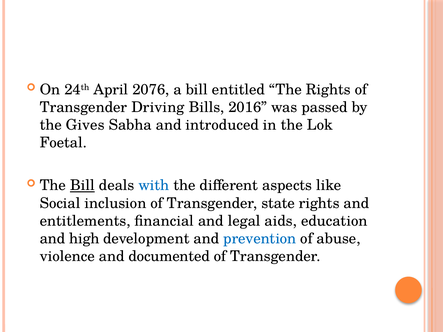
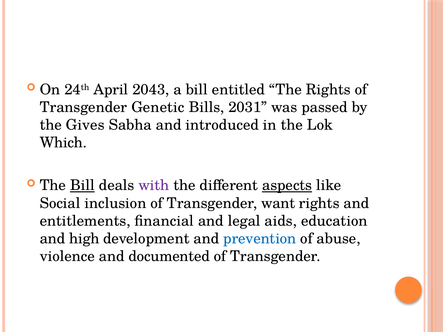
2076: 2076 -> 2043
Driving: Driving -> Genetic
2016: 2016 -> 2031
Foetal: Foetal -> Which
with colour: blue -> purple
aspects underline: none -> present
state: state -> want
